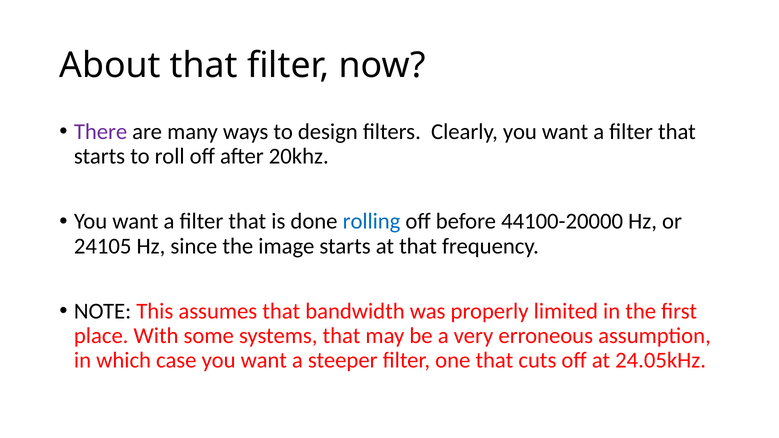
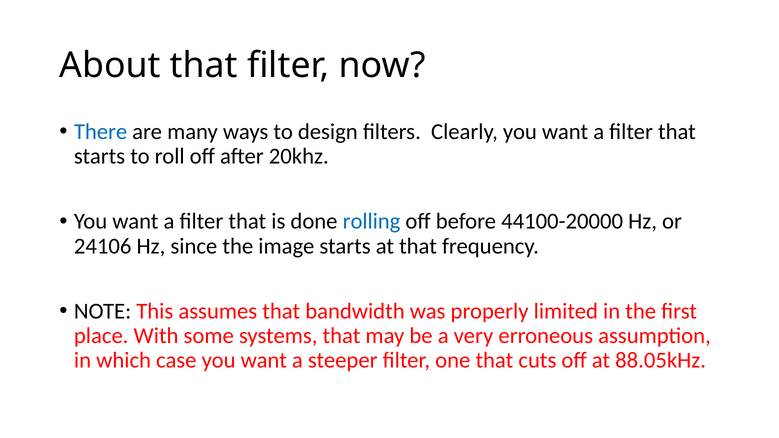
There colour: purple -> blue
24105: 24105 -> 24106
24.05kHz: 24.05kHz -> 88.05kHz
